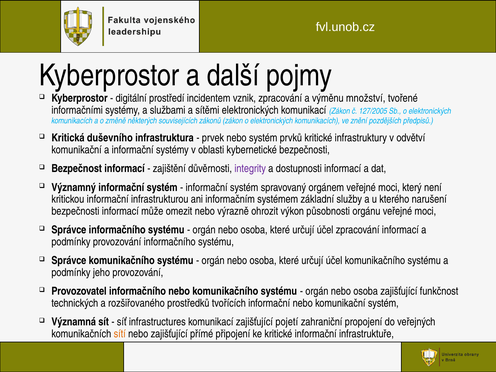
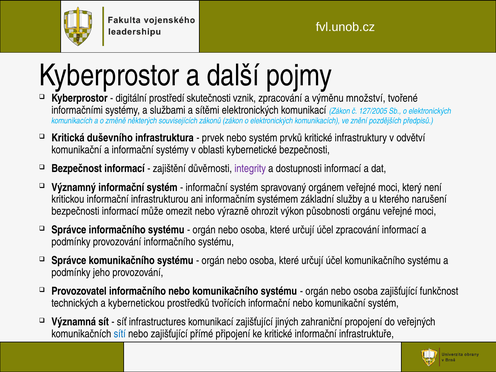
incidentem: incidentem -> skutečnosti
rozšiřovaného: rozšiřovaného -> kybernetickou
pojetí: pojetí -> jiných
sítí colour: orange -> blue
